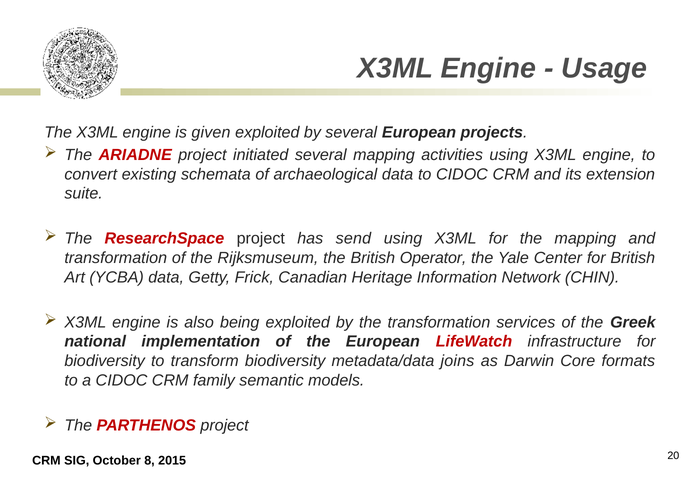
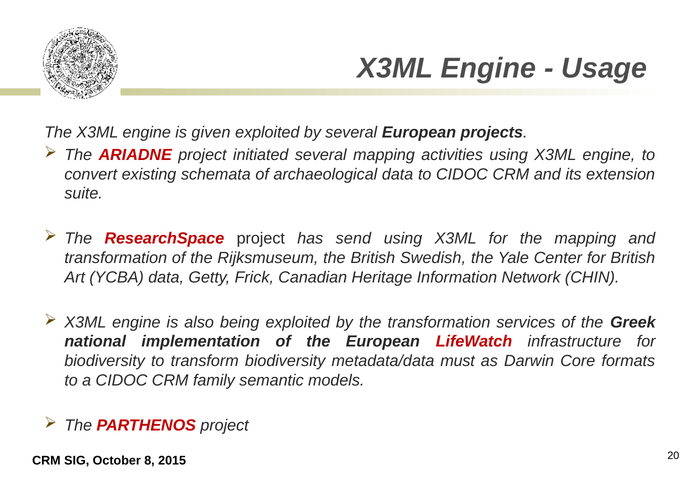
Operator: Operator -> Swedish
joins: joins -> must
